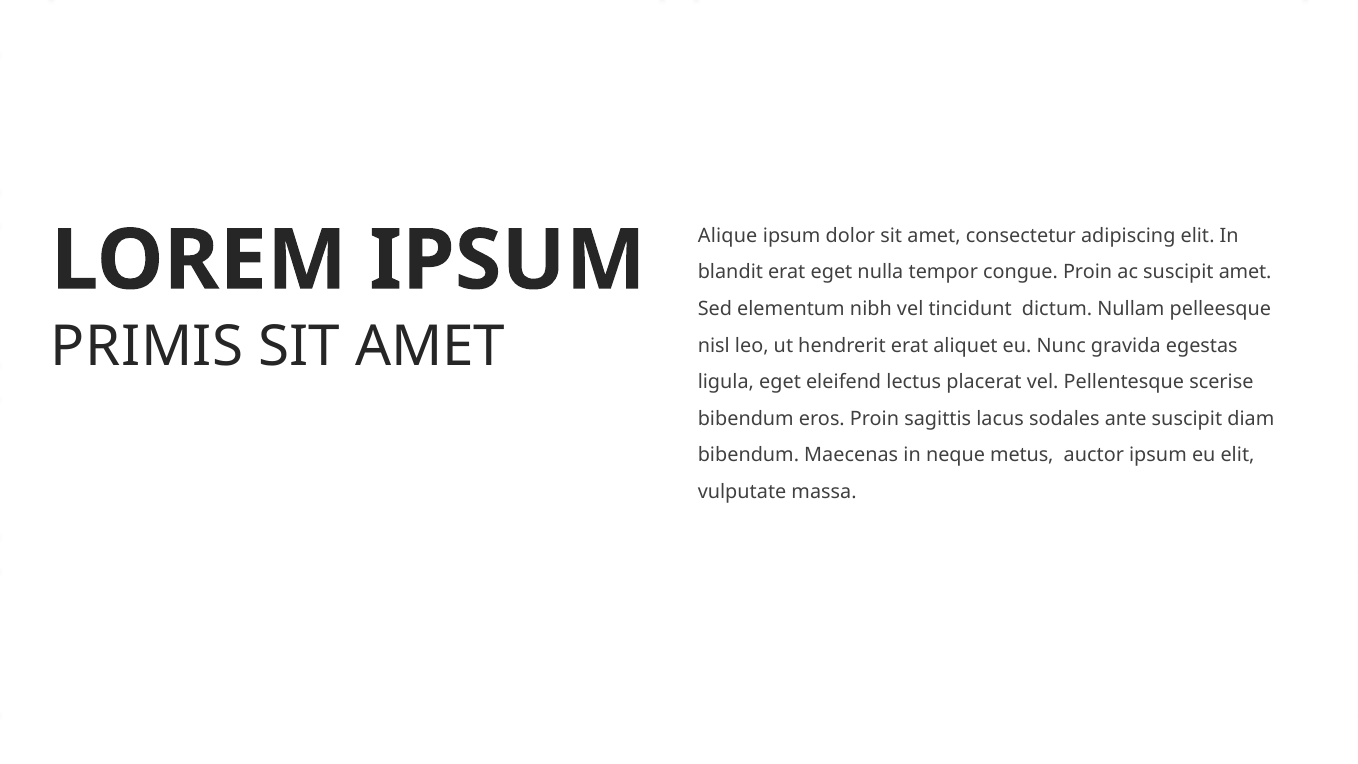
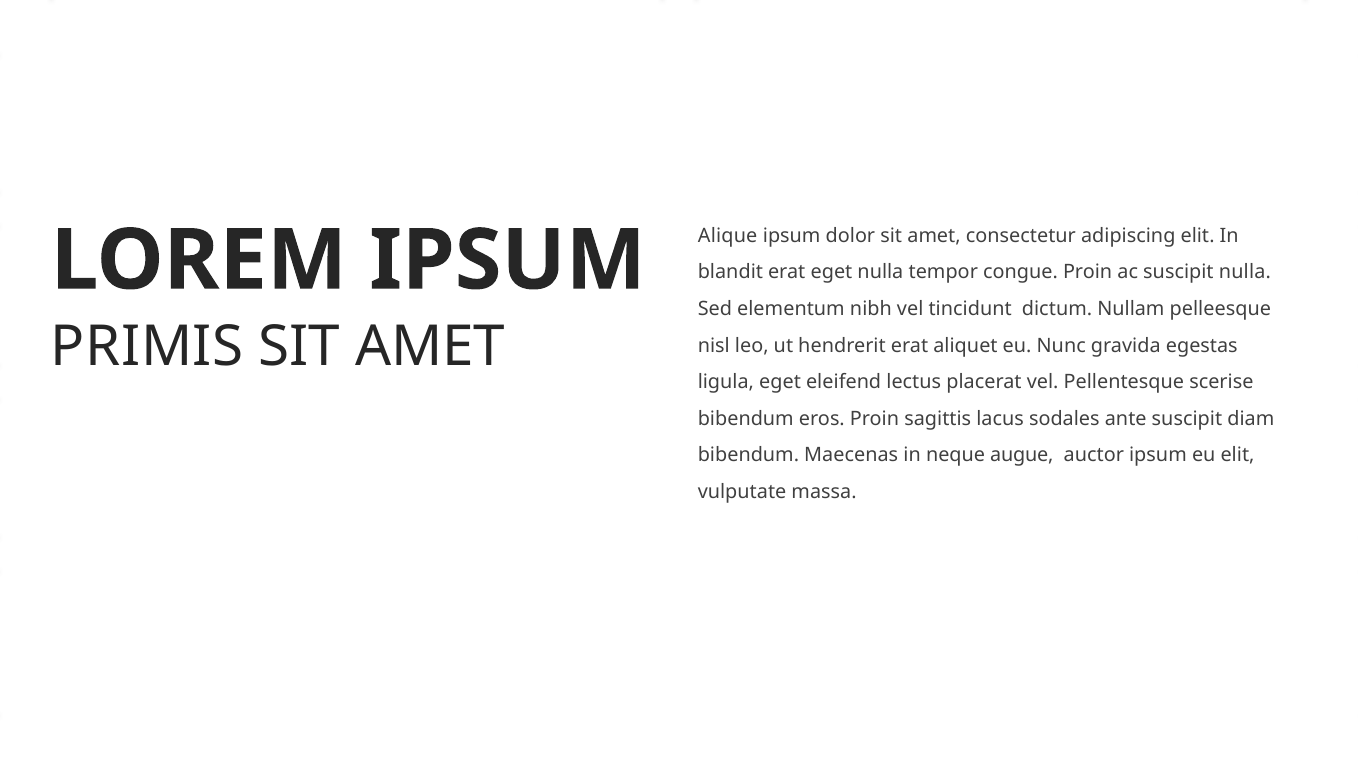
suscipit amet: amet -> nulla
metus: metus -> augue
